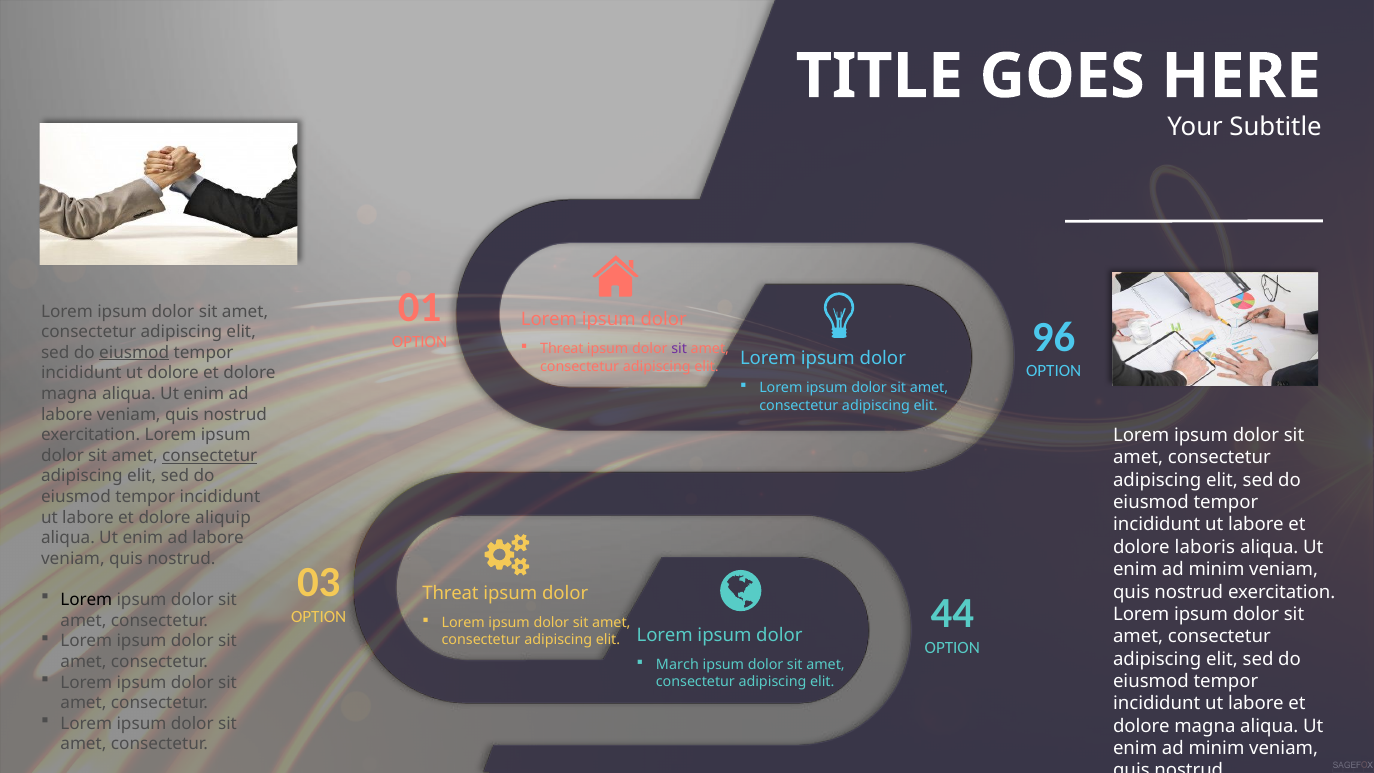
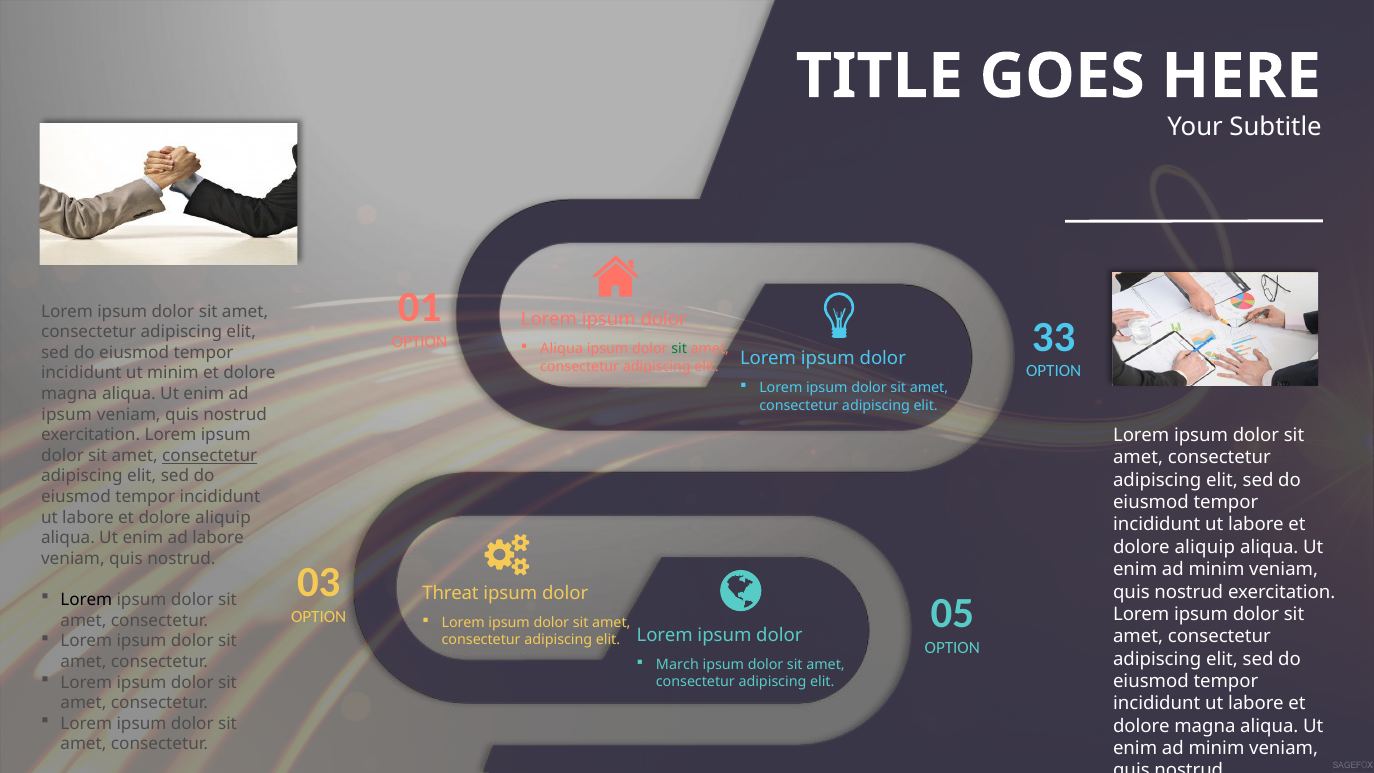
96: 96 -> 33
Threat at (562, 349): Threat -> Aliqua
sit at (679, 349) colour: purple -> green
eiusmod at (134, 353) underline: present -> none
ut dolore: dolore -> minim
labore at (67, 414): labore -> ipsum
laboris at (1205, 547): laboris -> aliquip
44: 44 -> 05
